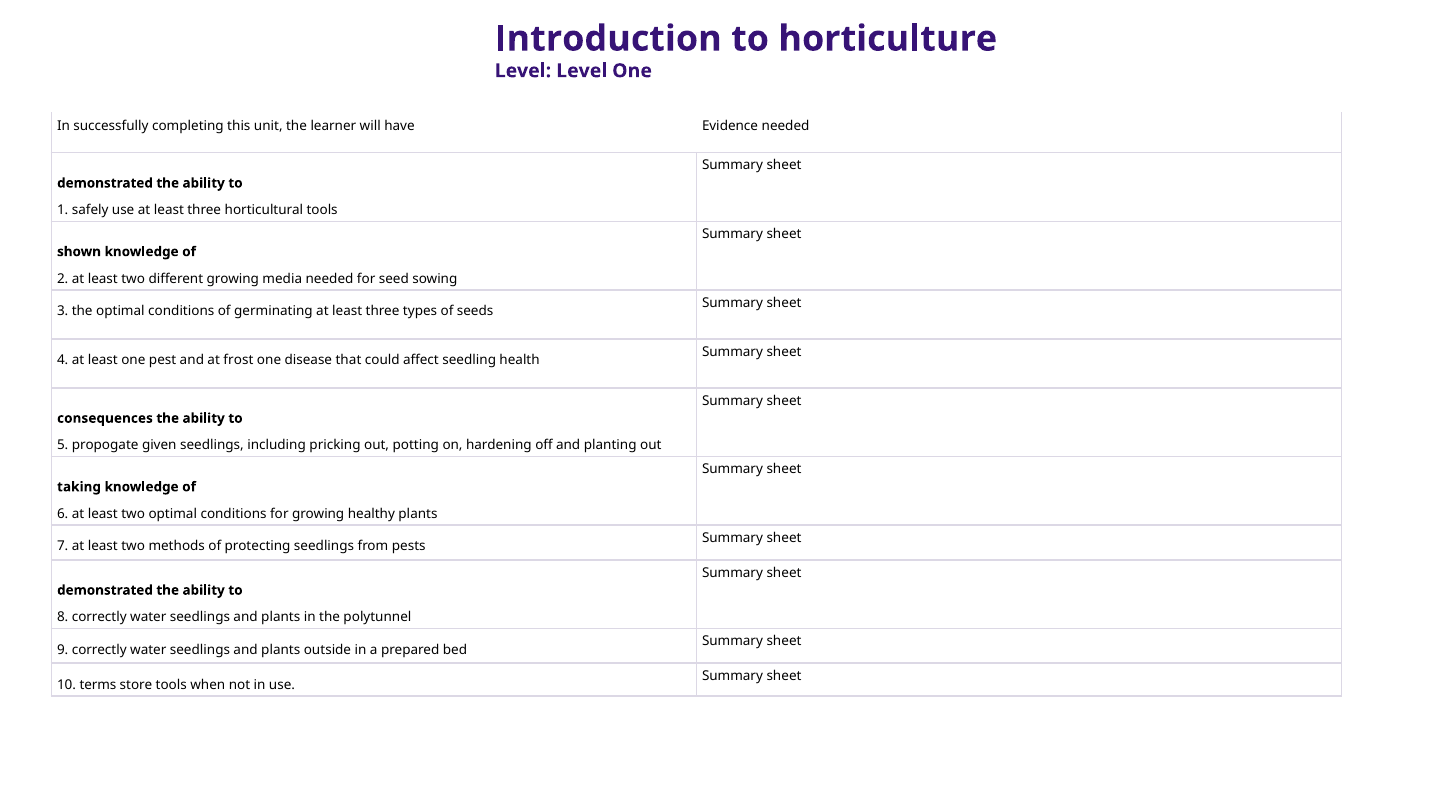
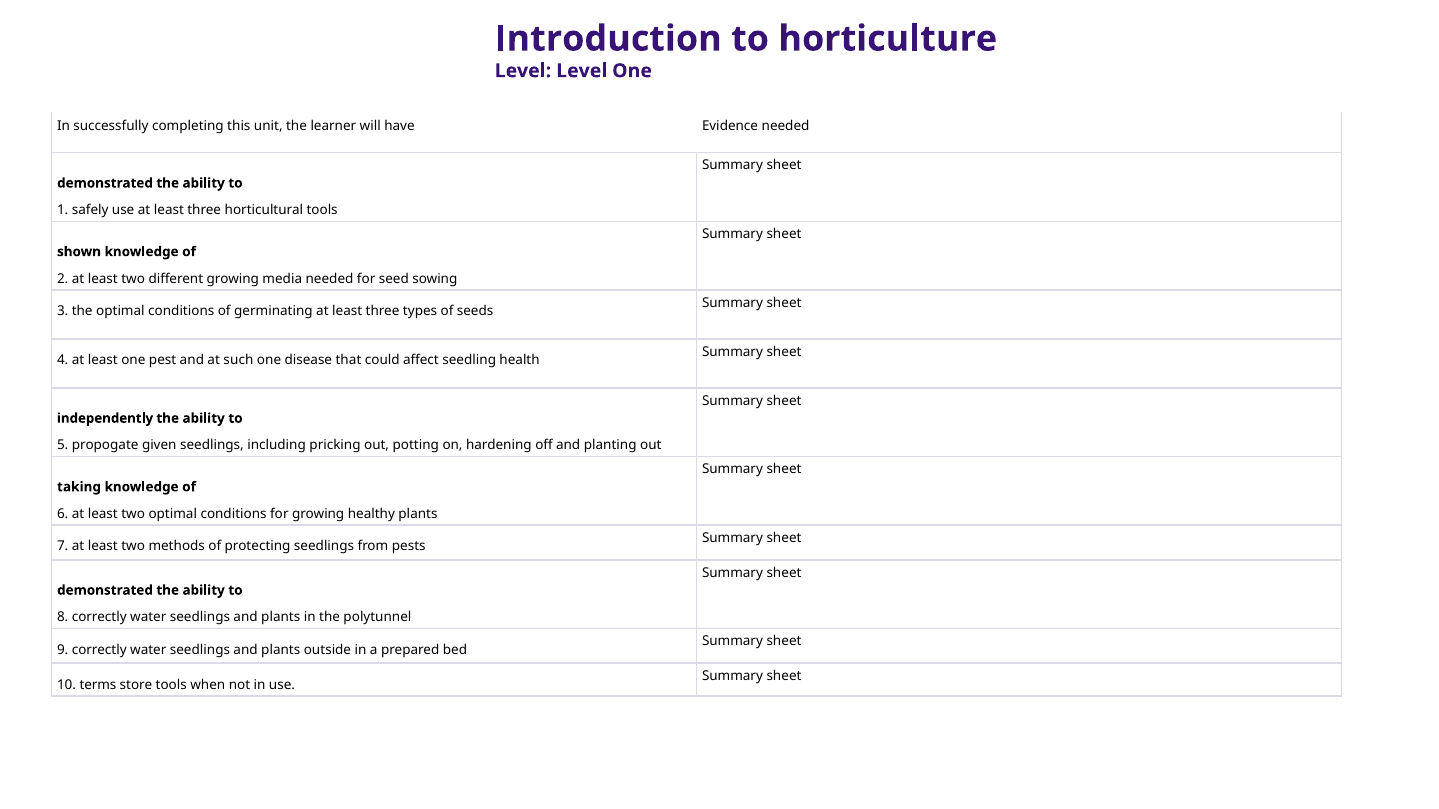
frost: frost -> such
consequences: consequences -> independently
